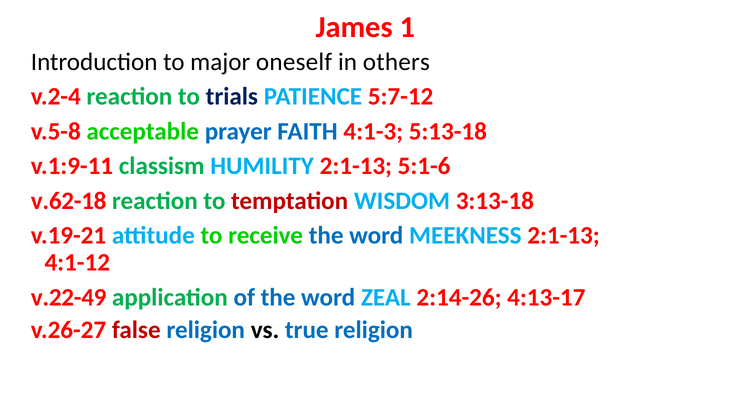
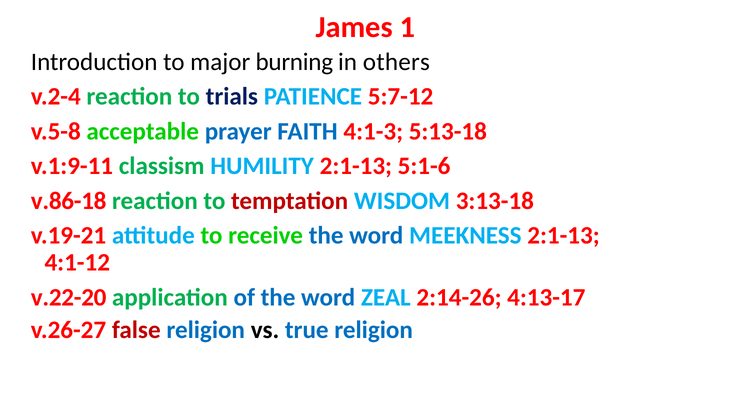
oneself: oneself -> burning
v.62-18: v.62-18 -> v.86-18
v.22-49: v.22-49 -> v.22-20
